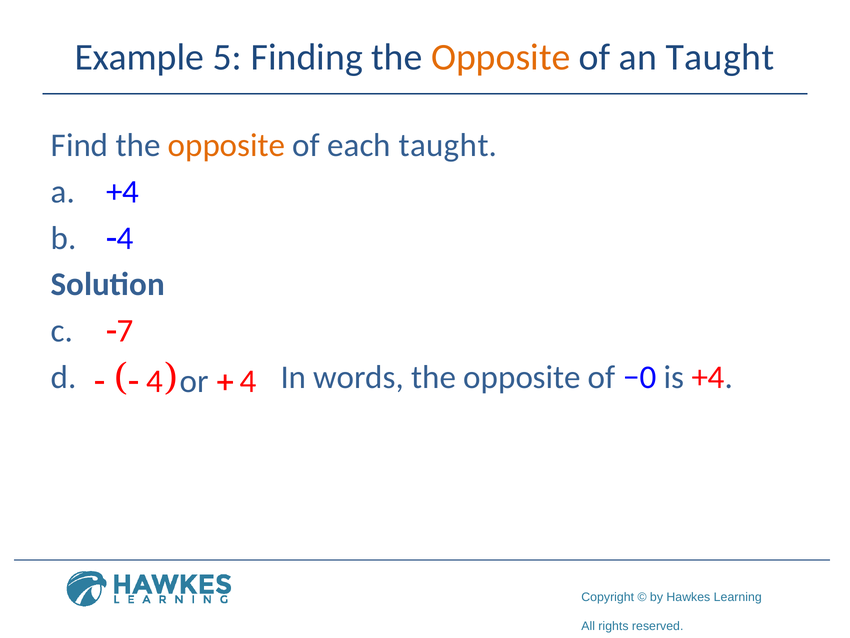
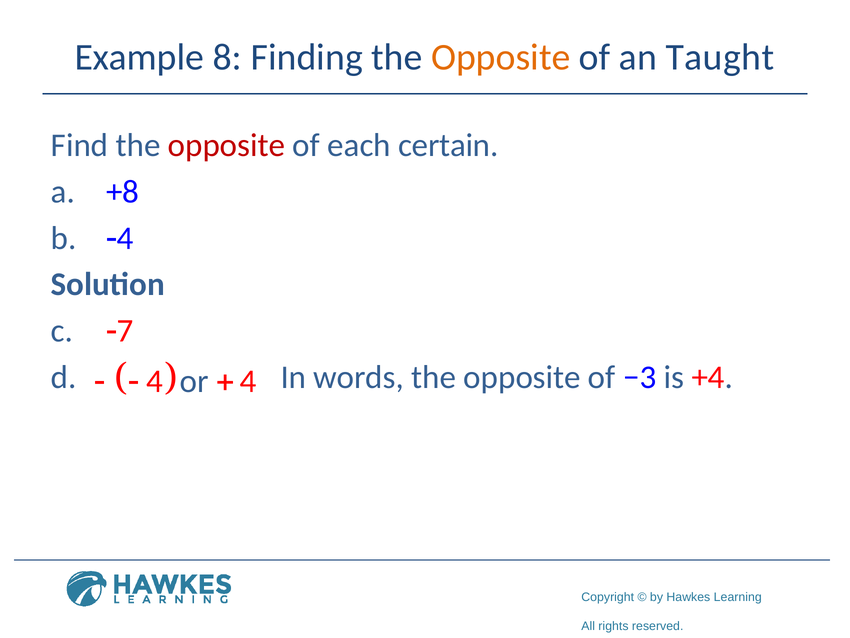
5: 5 -> 8
opposite at (226, 145) colour: orange -> red
each taught: taught -> certain
+4 at (123, 192): +4 -> +8
−0: −0 -> −3
